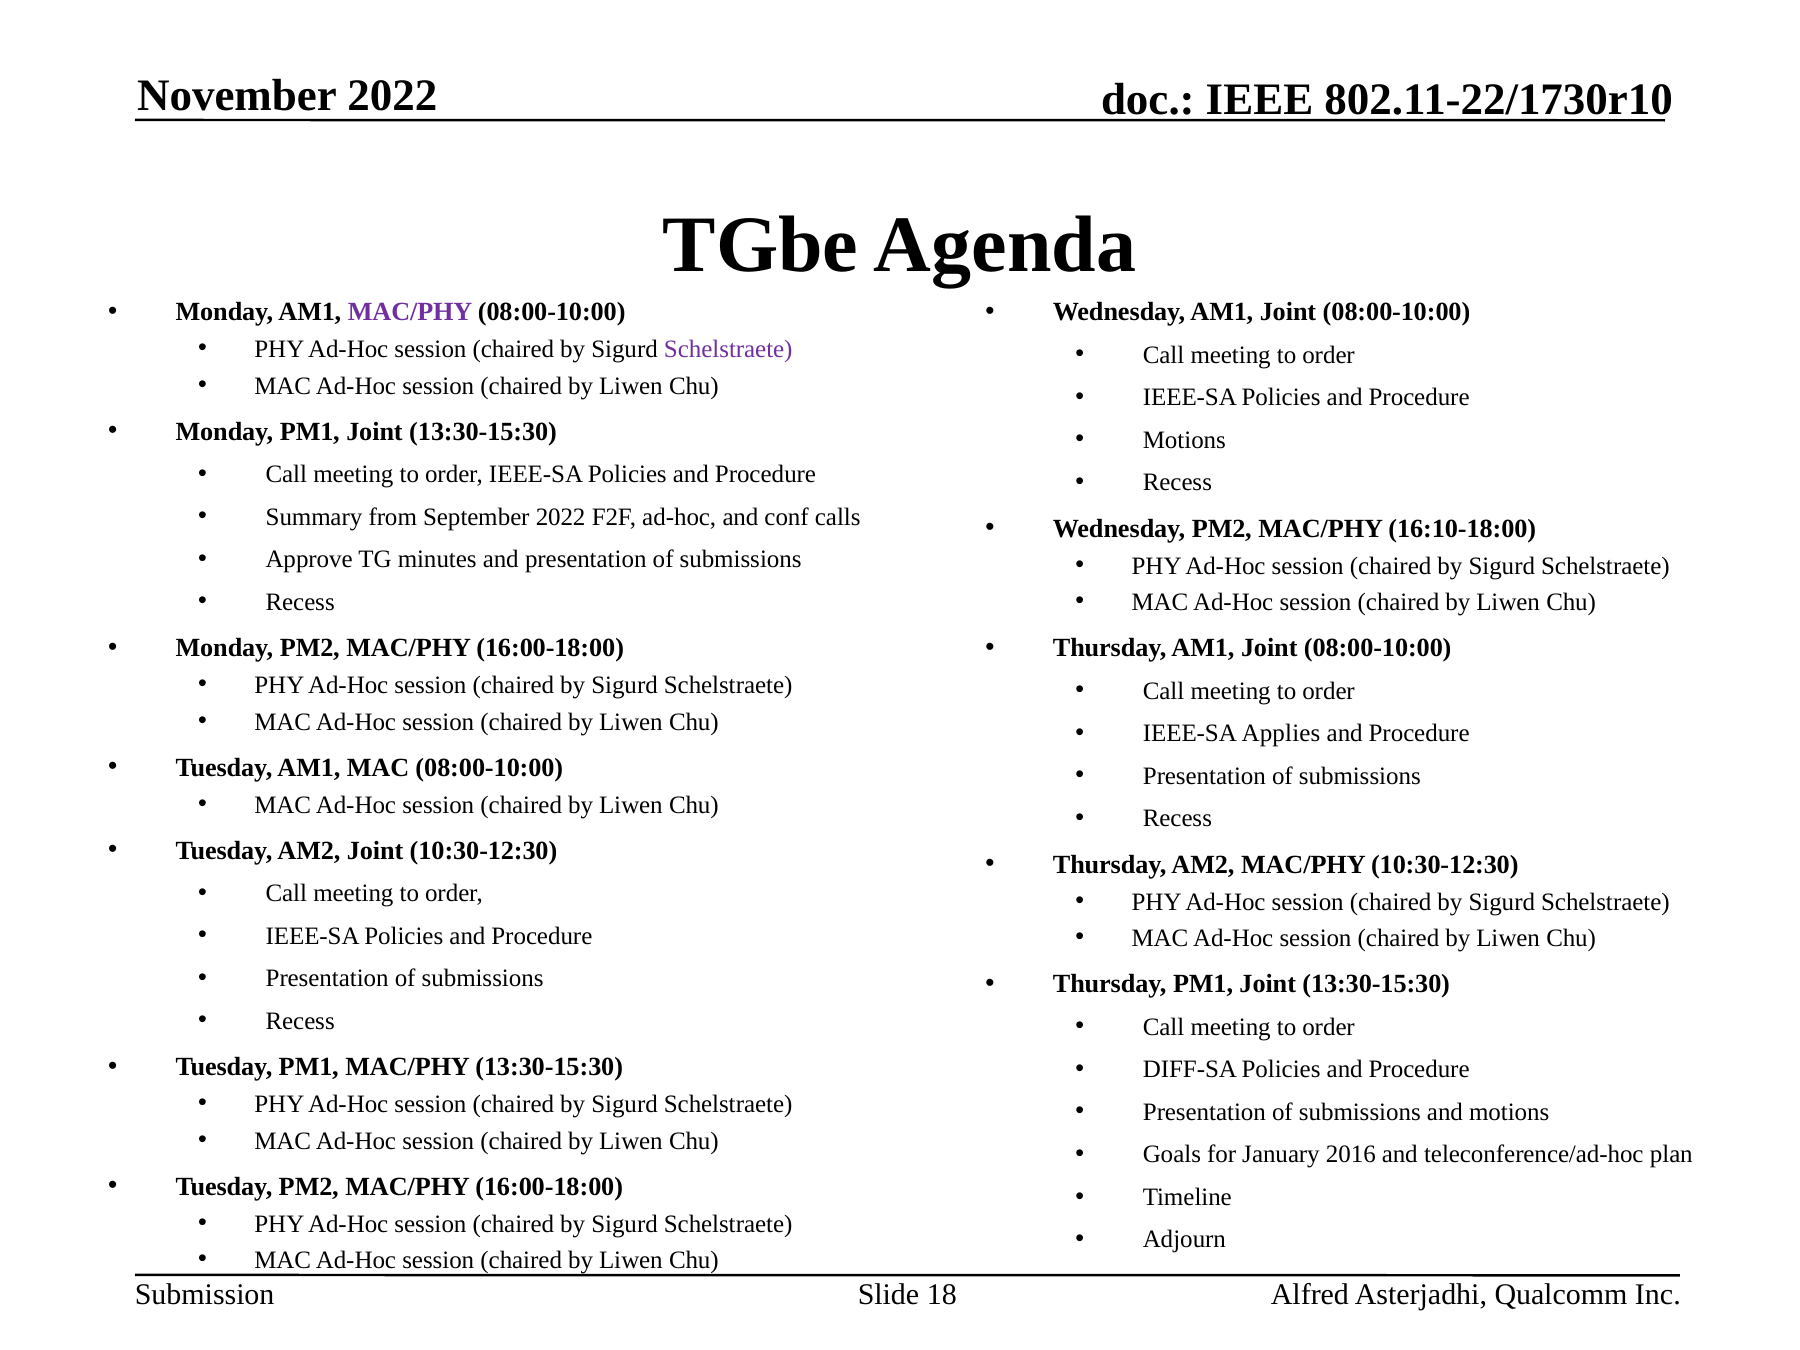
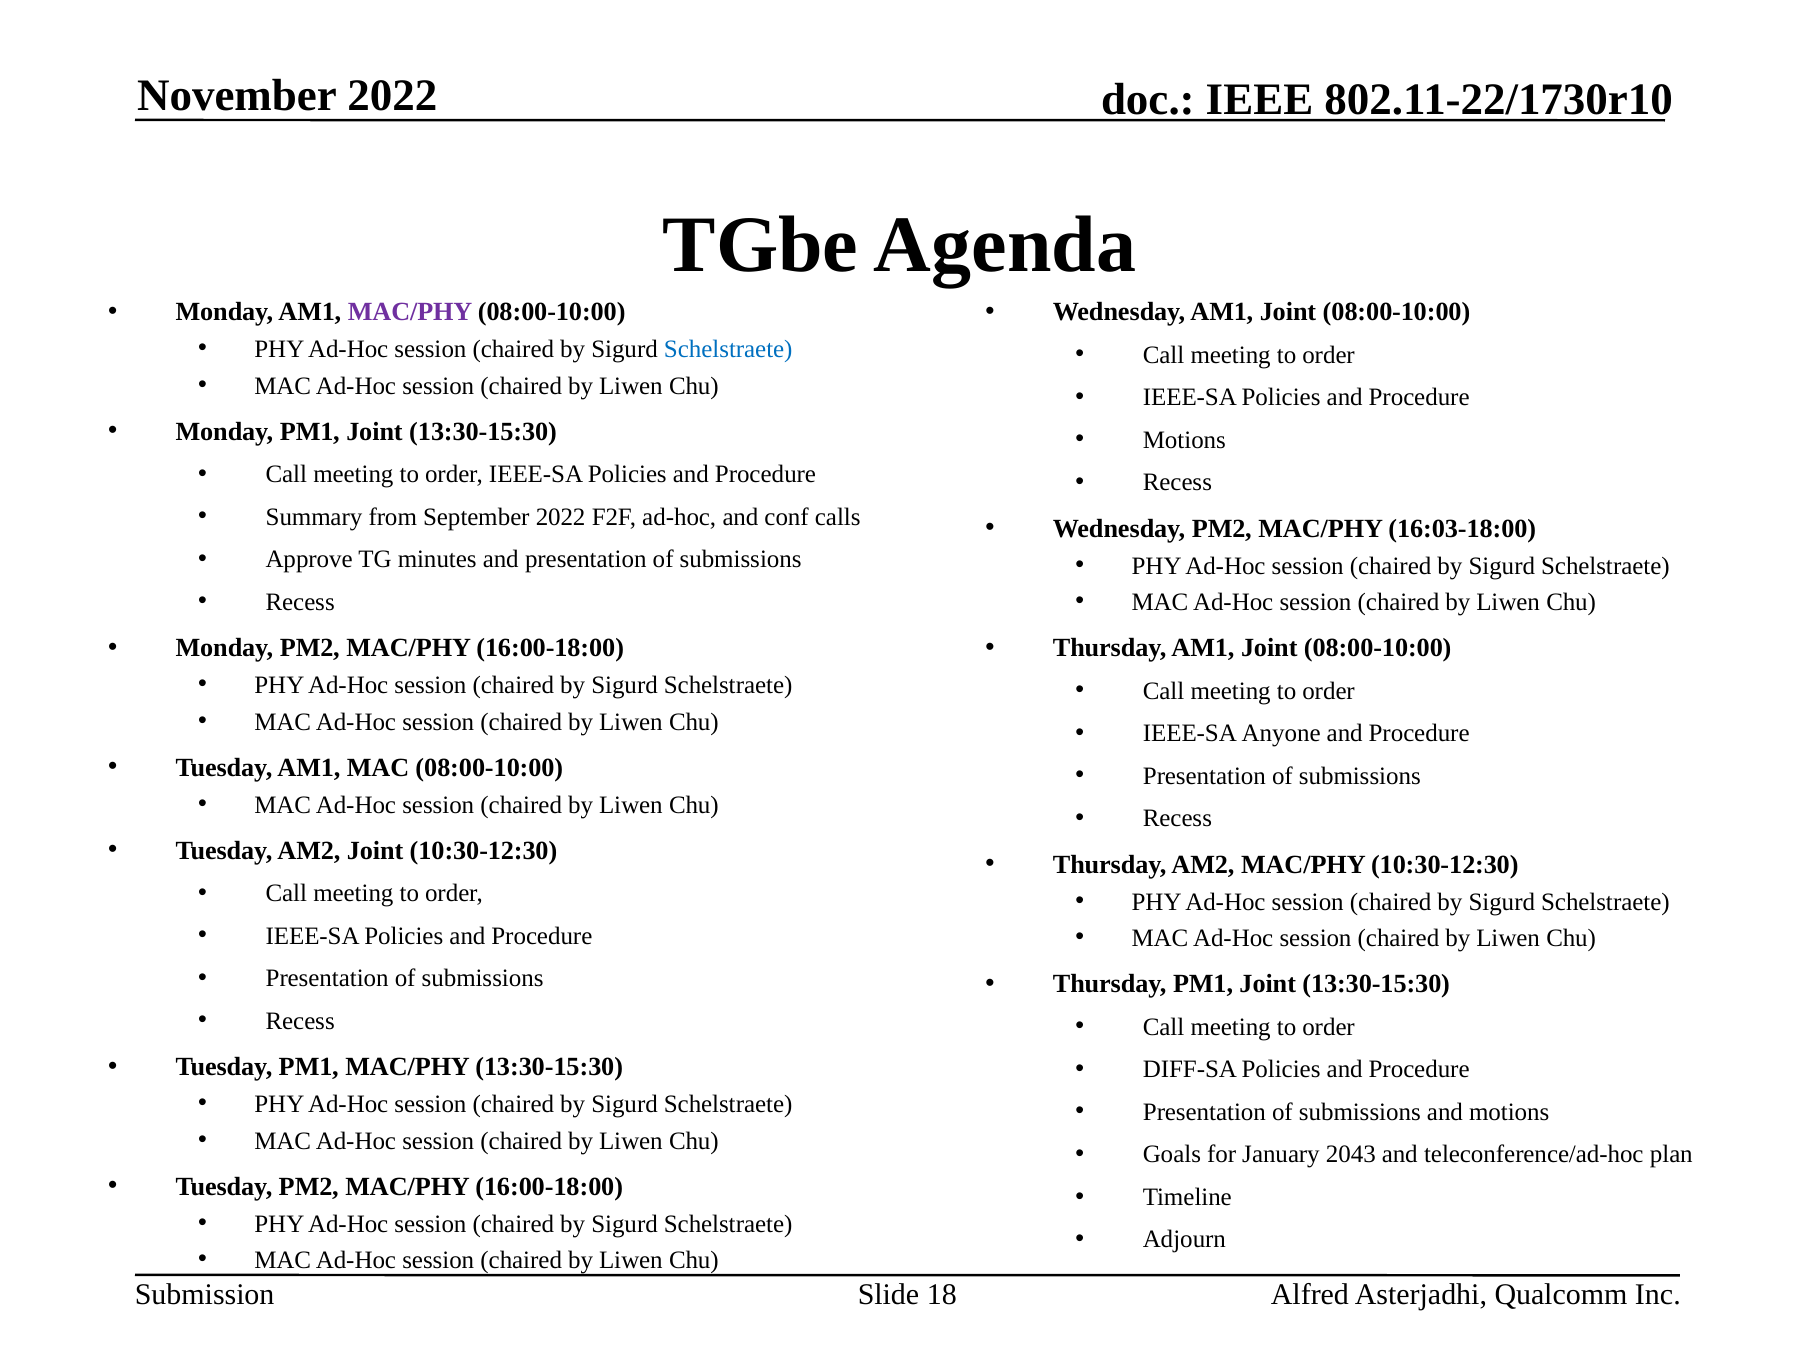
Schelstraete at (728, 349) colour: purple -> blue
16:10-18:00: 16:10-18:00 -> 16:03-18:00
Applies: Applies -> Anyone
2016: 2016 -> 2043
